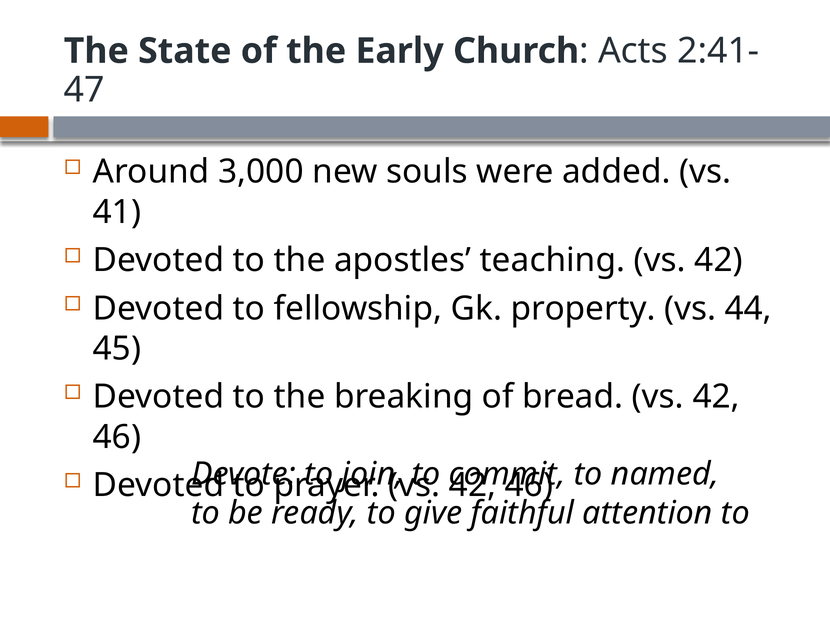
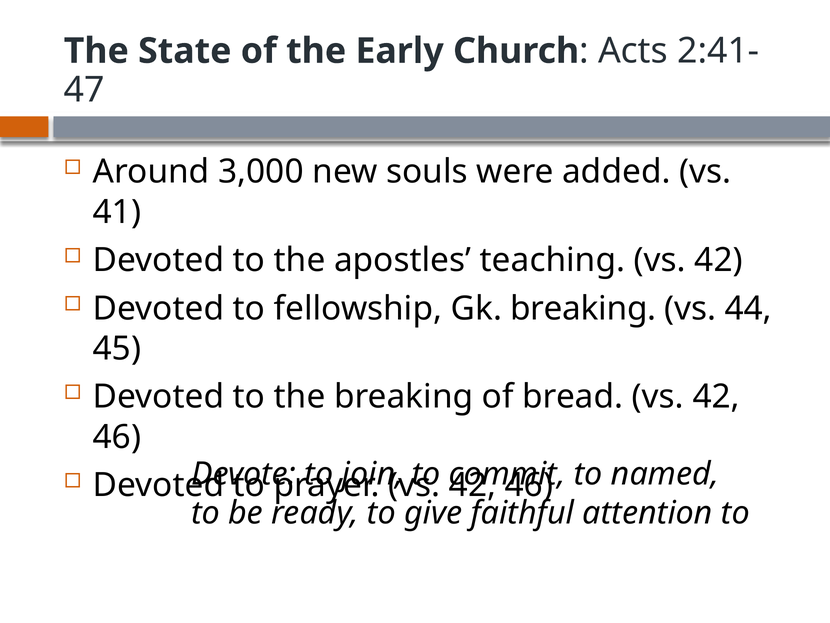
Gk property: property -> breaking
